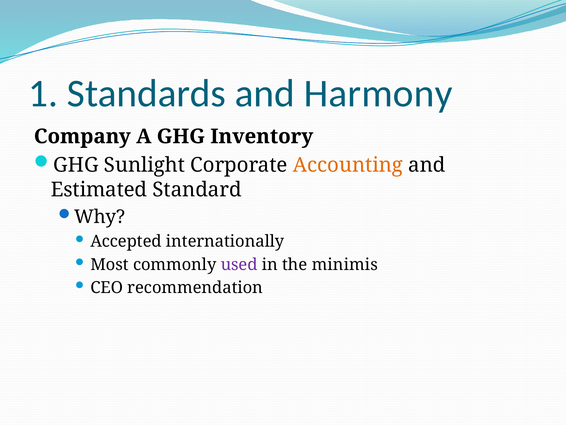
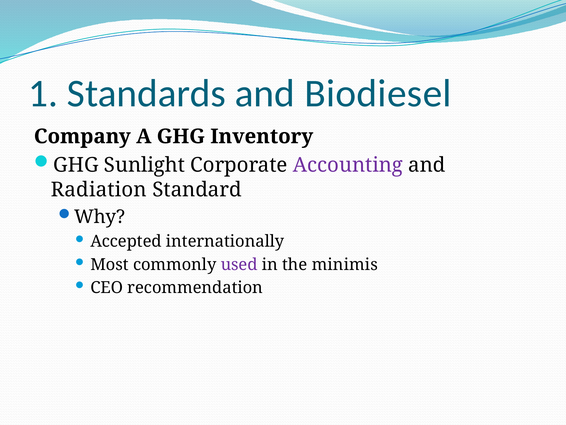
Harmony: Harmony -> Biodiesel
Accounting colour: orange -> purple
Estimated: Estimated -> Radiation
